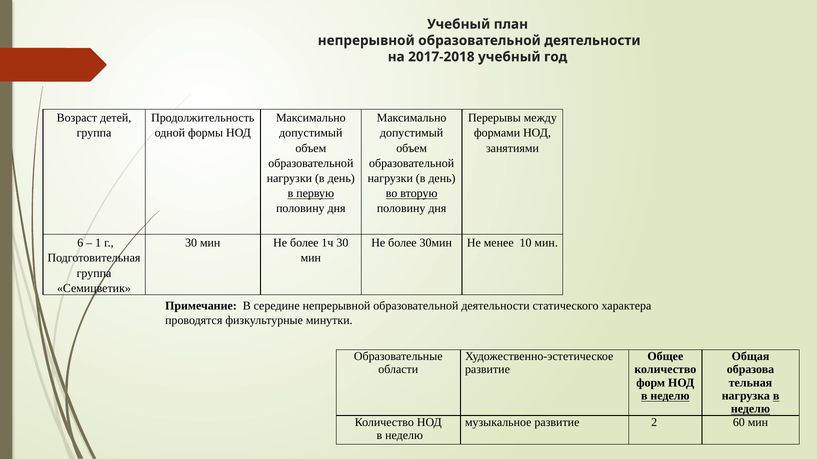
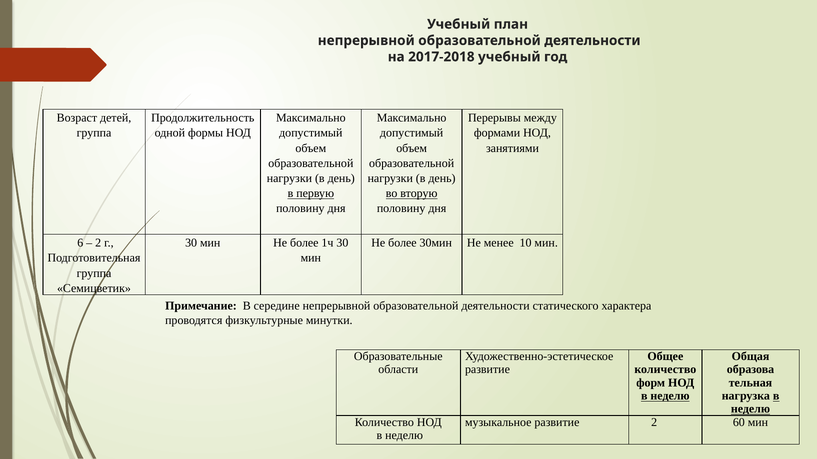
1 at (98, 243): 1 -> 2
